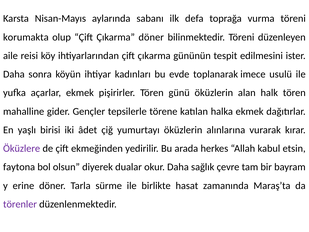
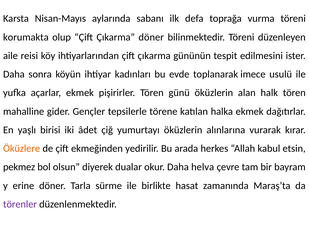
Öküzlere colour: purple -> orange
faytona: faytona -> pekmez
sağlık: sağlık -> helva
